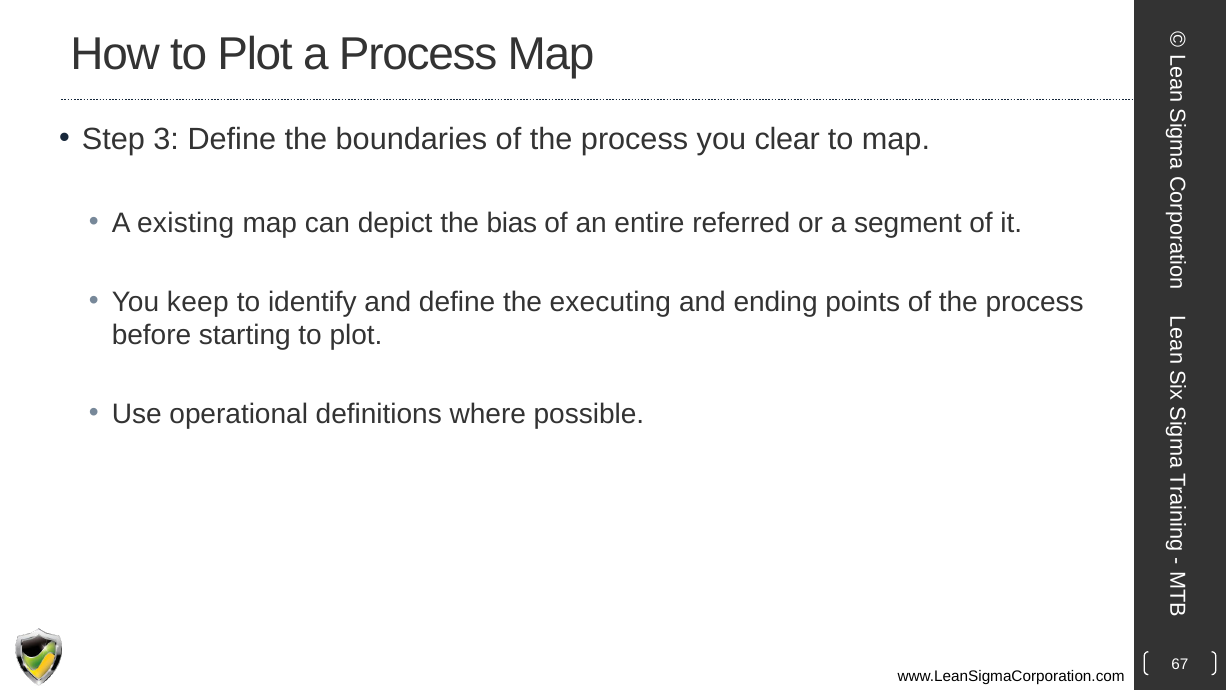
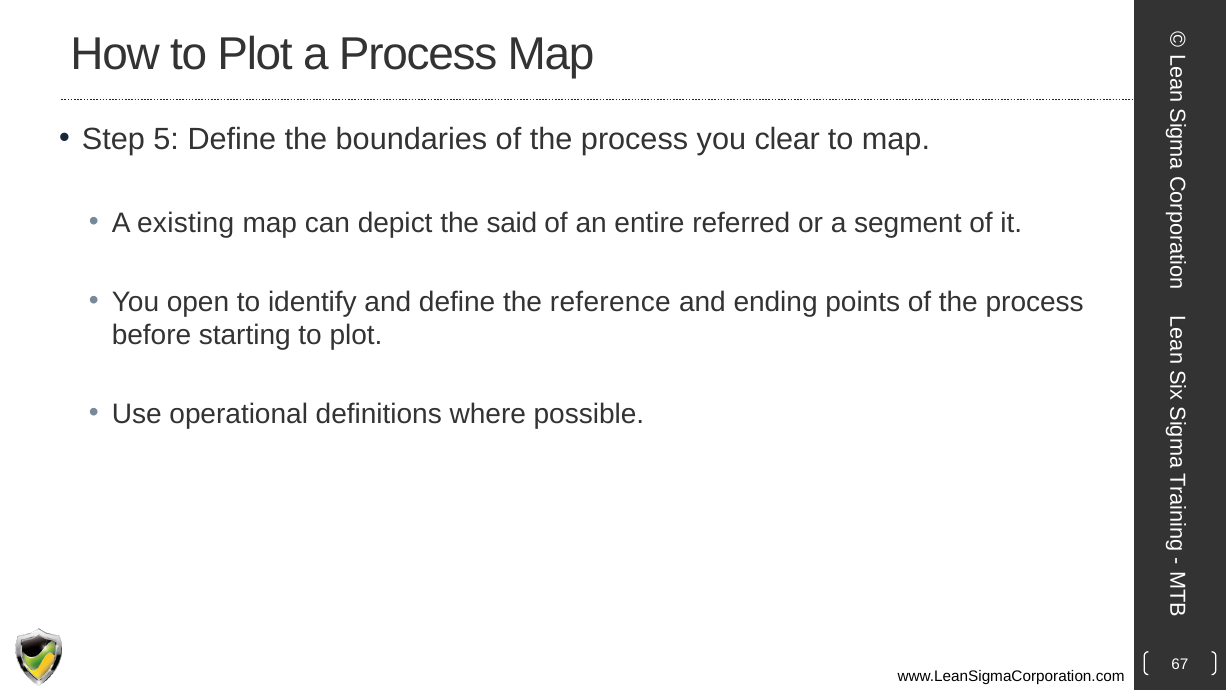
3: 3 -> 5
bias: bias -> said
keep: keep -> open
executing: executing -> reference
